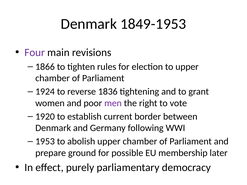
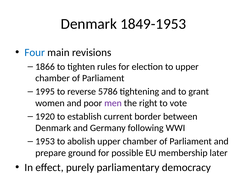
Four colour: purple -> blue
1924: 1924 -> 1995
1836: 1836 -> 5786
